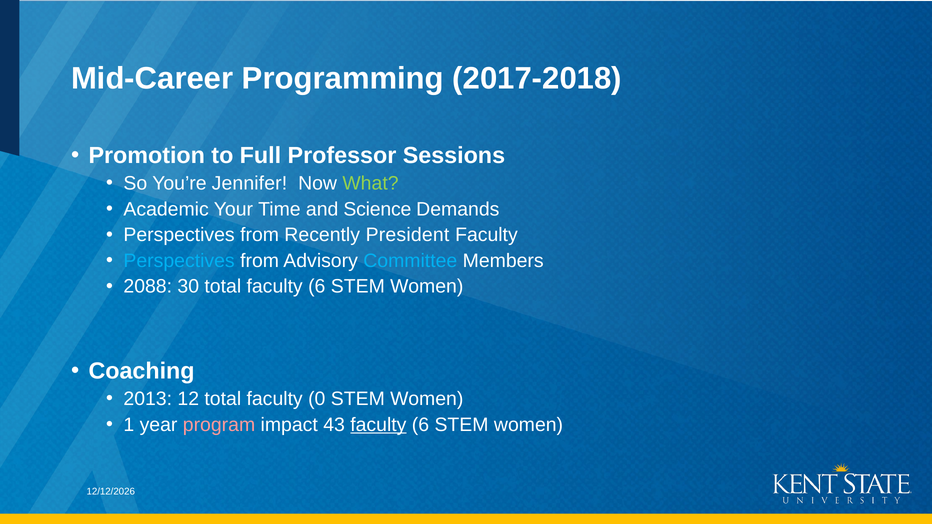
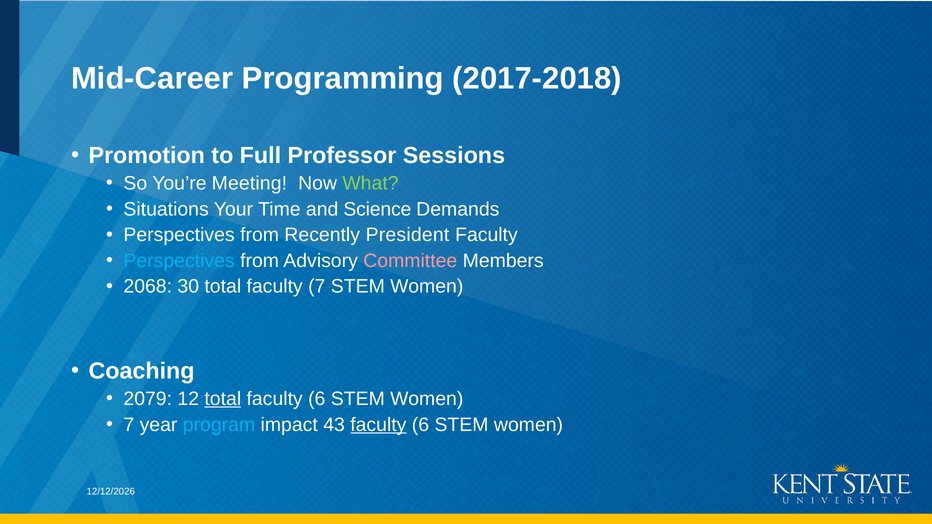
Jennifer: Jennifer -> Meeting
Academic: Academic -> Situations
Committee colour: light blue -> pink
2088: 2088 -> 2068
total faculty 6: 6 -> 7
2013: 2013 -> 2079
total at (223, 399) underline: none -> present
0 at (317, 399): 0 -> 6
1 at (129, 425): 1 -> 7
program colour: pink -> light blue
